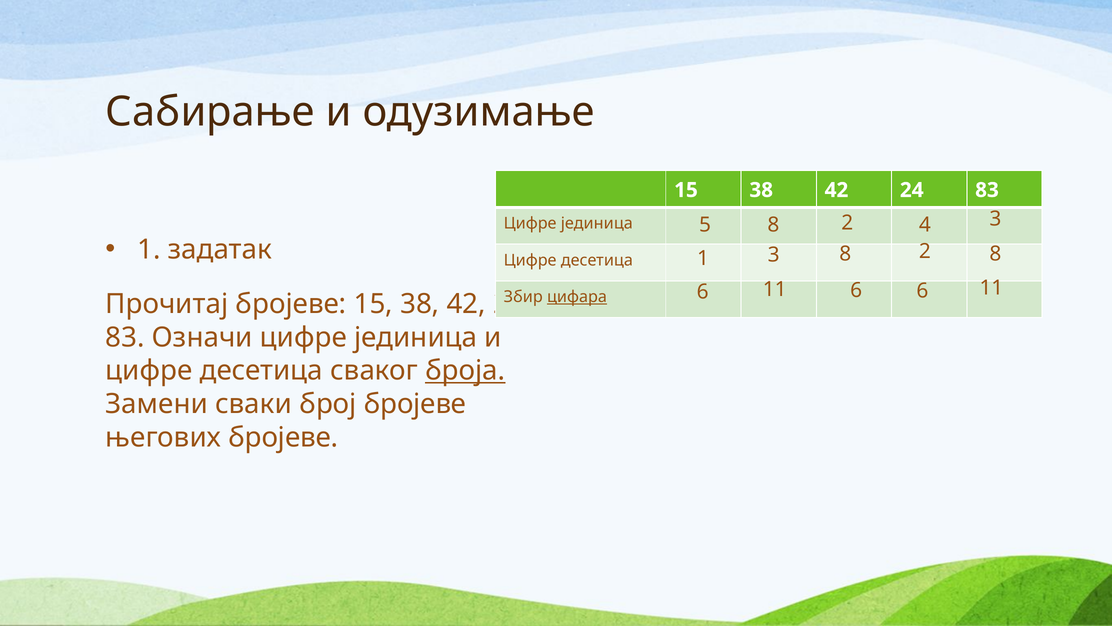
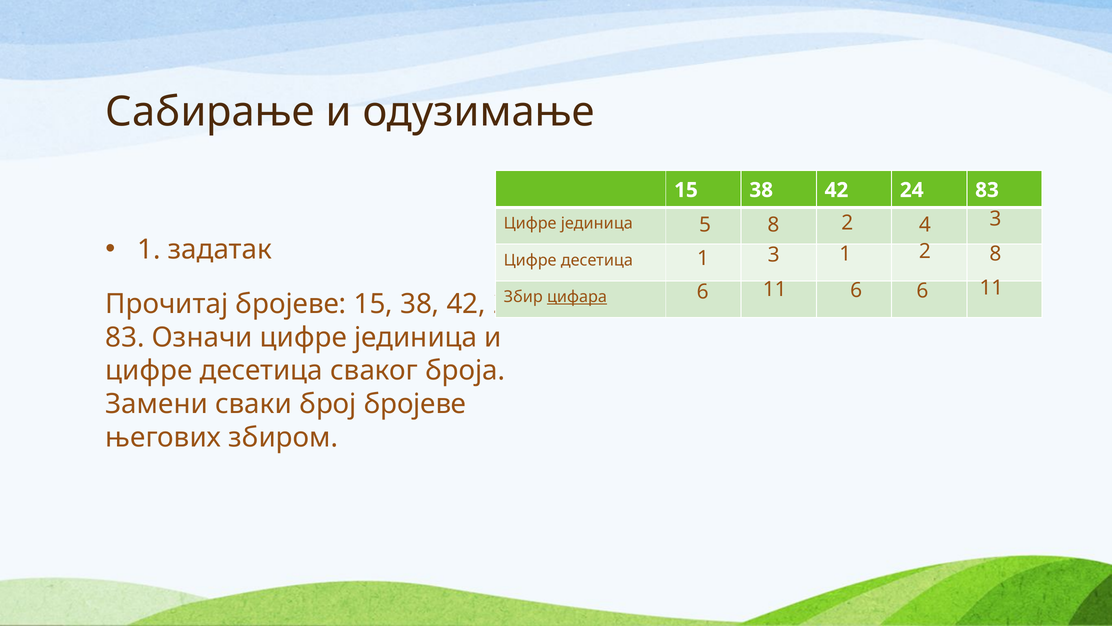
1 8: 8 -> 1
броја underline: present -> none
његових бројеве: бројеве -> збиром
